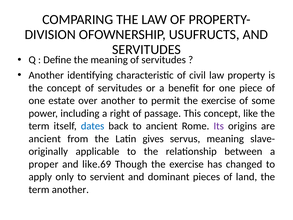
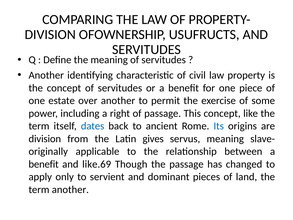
Its colour: purple -> blue
ancient at (45, 139): ancient -> division
proper at (43, 164): proper -> benefit
Though the exercise: exercise -> passage
